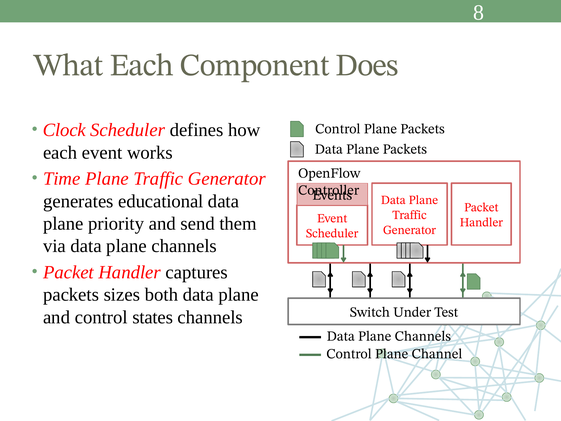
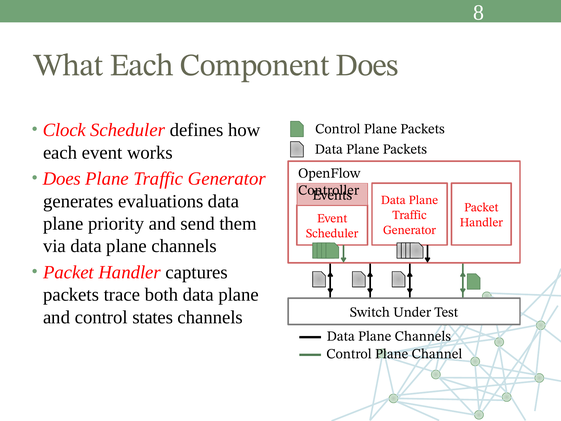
Time at (62, 179): Time -> Does
educational: educational -> evaluations
sizes: sizes -> trace
